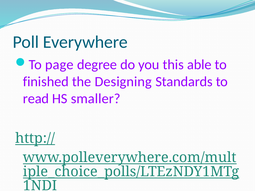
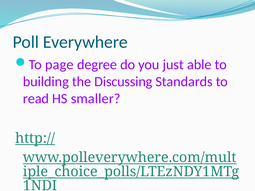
this: this -> just
finished: finished -> building
Designing: Designing -> Discussing
